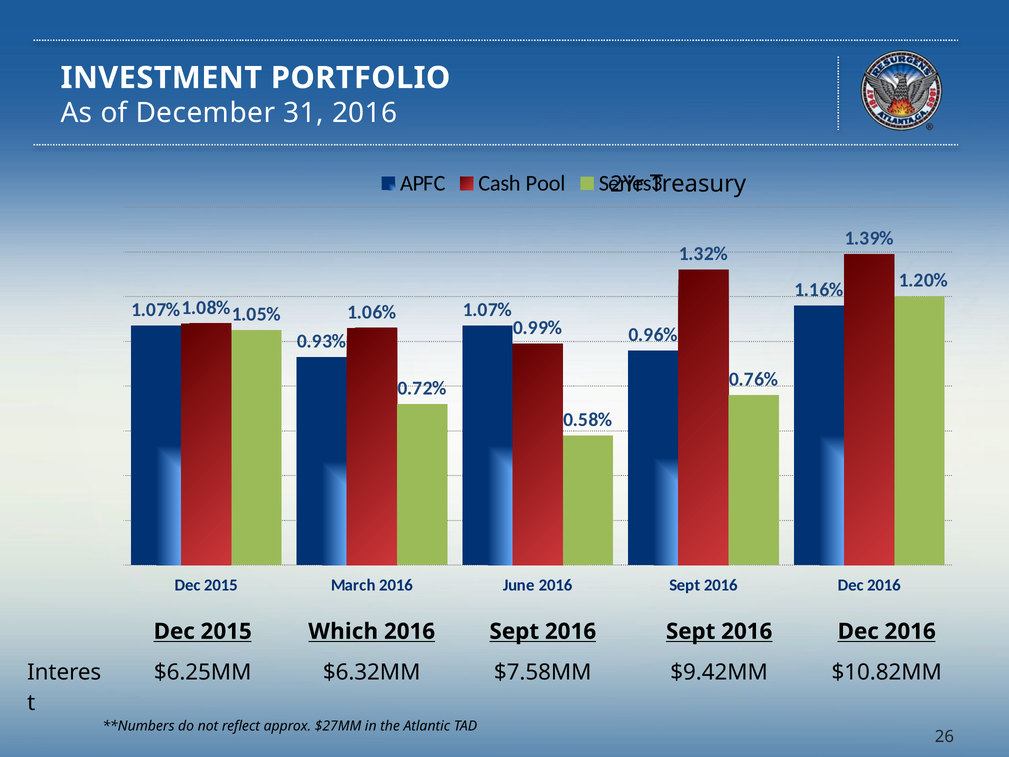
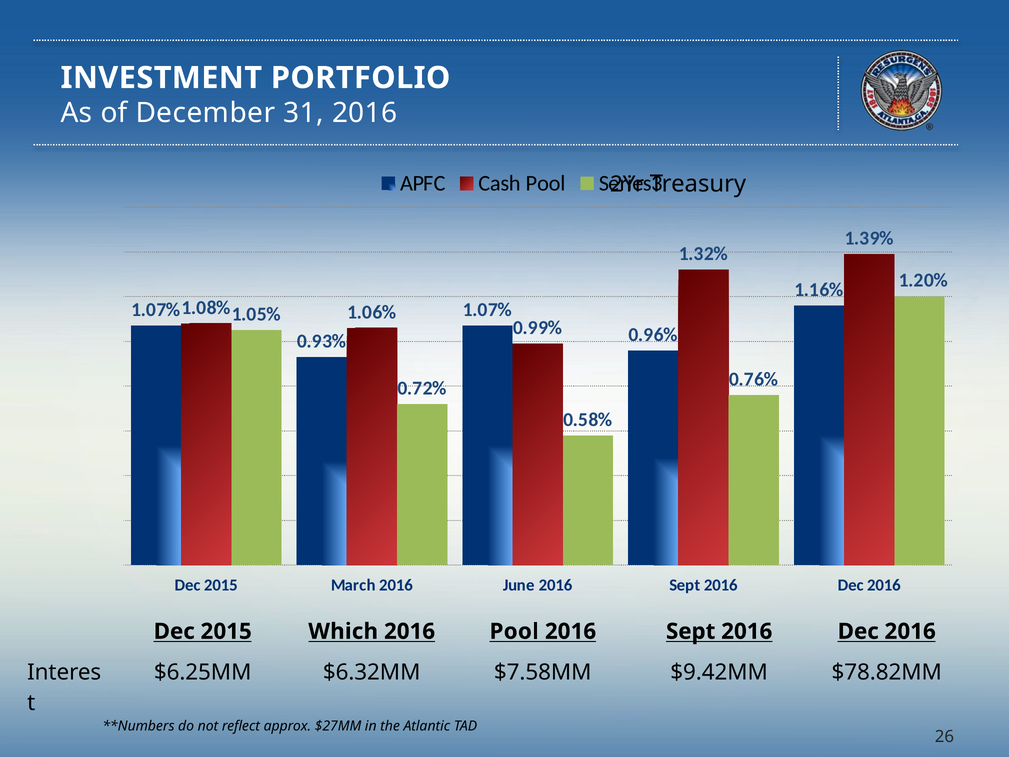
Sept at (514, 631): Sept -> Pool
$10.82MM: $10.82MM -> $78.82MM
